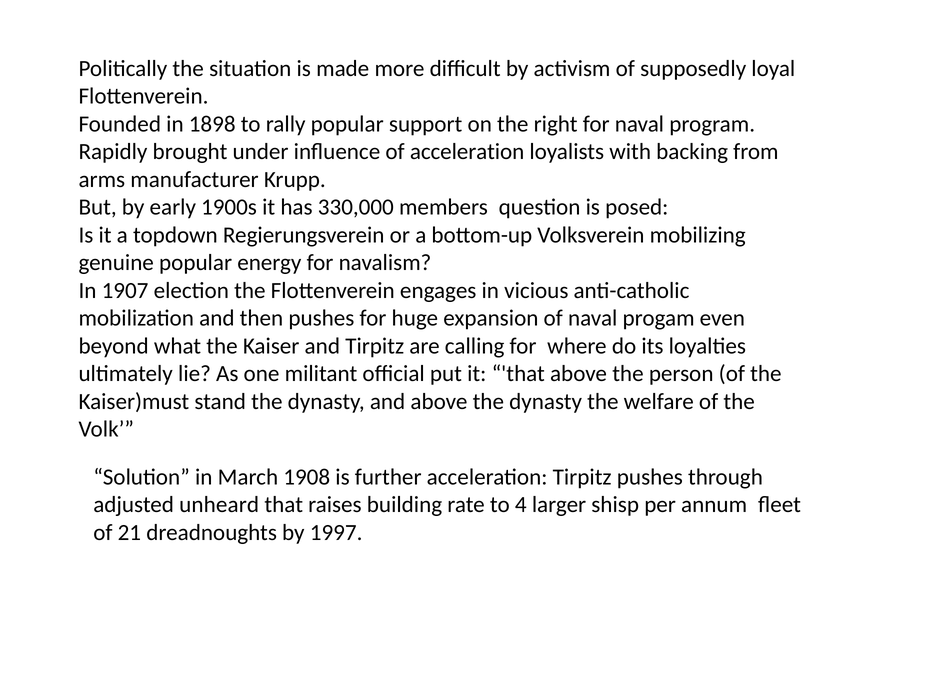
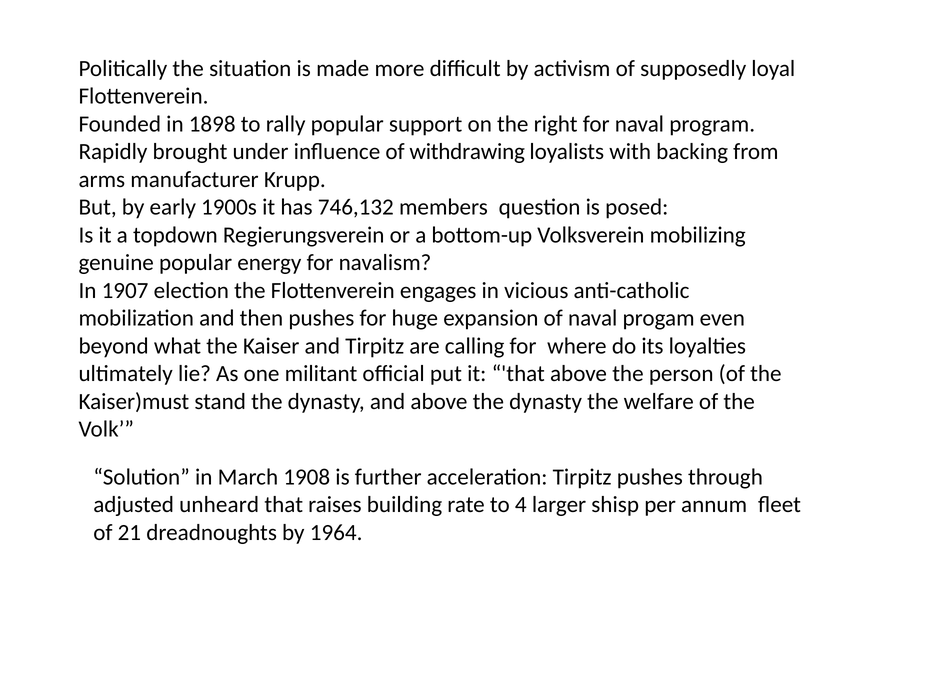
of acceleration: acceleration -> withdrawing
330,000: 330,000 -> 746,132
1997: 1997 -> 1964
